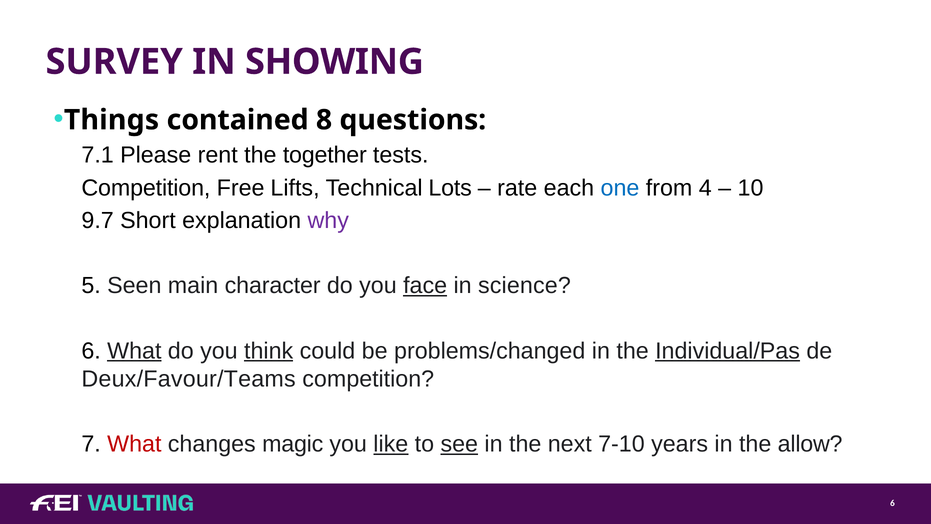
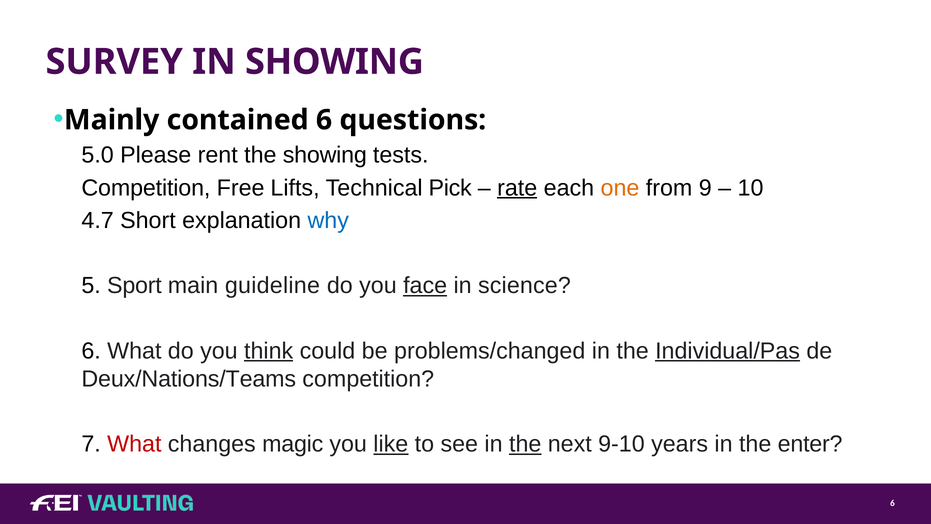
Things: Things -> Mainly
contained 8: 8 -> 6
7.1: 7.1 -> 5.0
the together: together -> showing
Lots: Lots -> Pick
rate underline: none -> present
one colour: blue -> orange
4: 4 -> 9
9.7: 9.7 -> 4.7
why colour: purple -> blue
Seen: Seen -> Sport
character: character -> guideline
What at (134, 351) underline: present -> none
Deux/Favour/Teams: Deux/Favour/Teams -> Deux/Nations/Teams
see underline: present -> none
the at (525, 444) underline: none -> present
7-10: 7-10 -> 9-10
allow: allow -> enter
